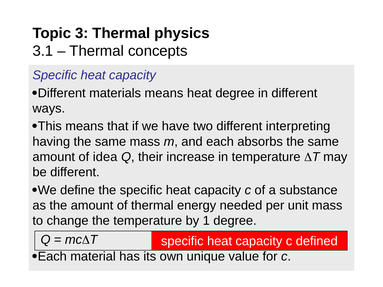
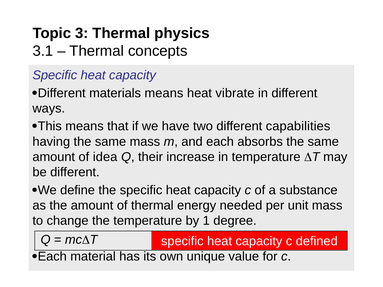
heat degree: degree -> vibrate
interpreting: interpreting -> capabilities
